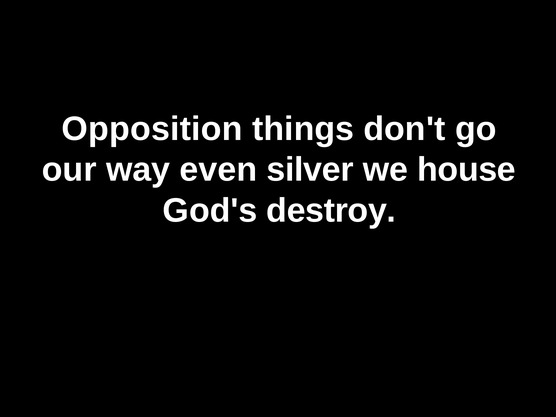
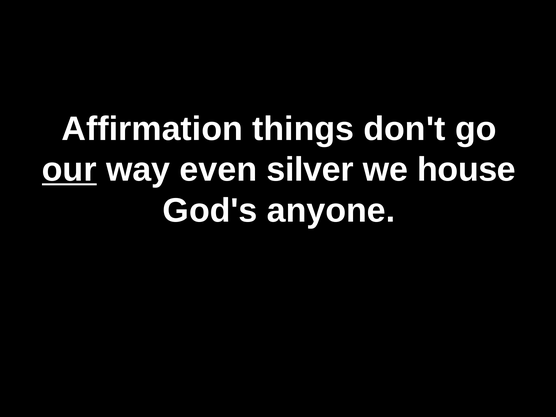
Opposition: Opposition -> Affirmation
our underline: none -> present
destroy: destroy -> anyone
